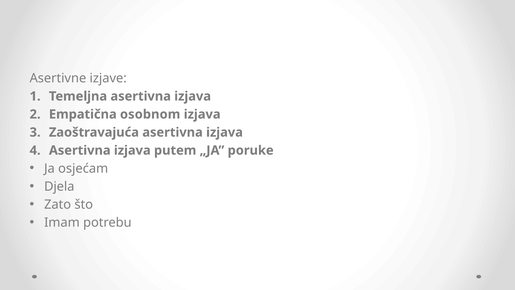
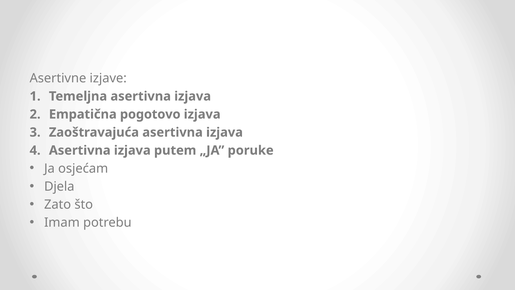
osobnom: osobnom -> pogotovo
